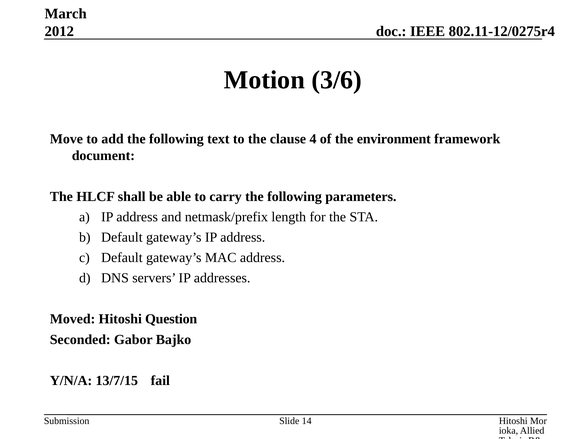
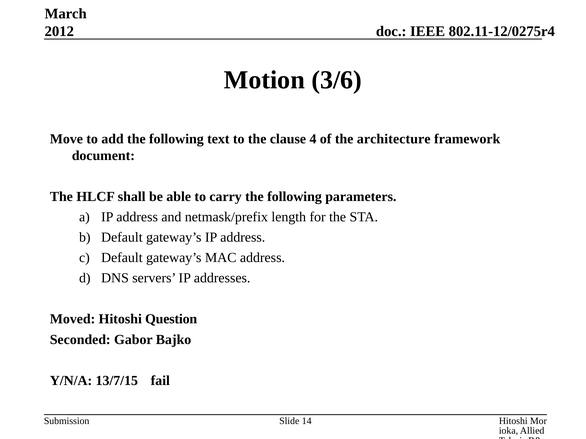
environment: environment -> architecture
